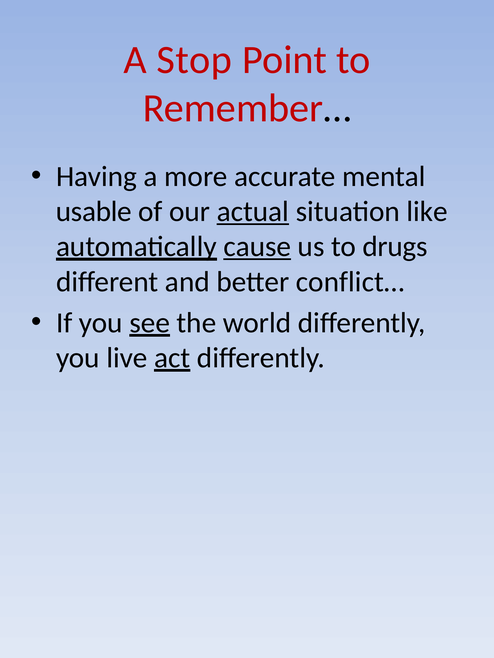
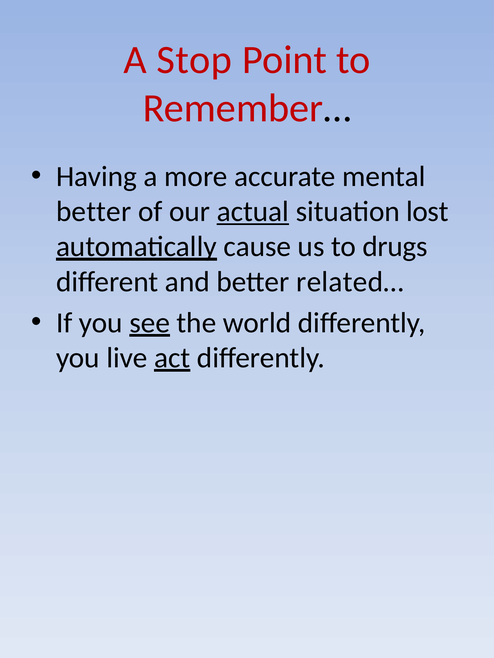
usable at (94, 212): usable -> better
like: like -> lost
cause underline: present -> none
conflict…: conflict… -> related…
